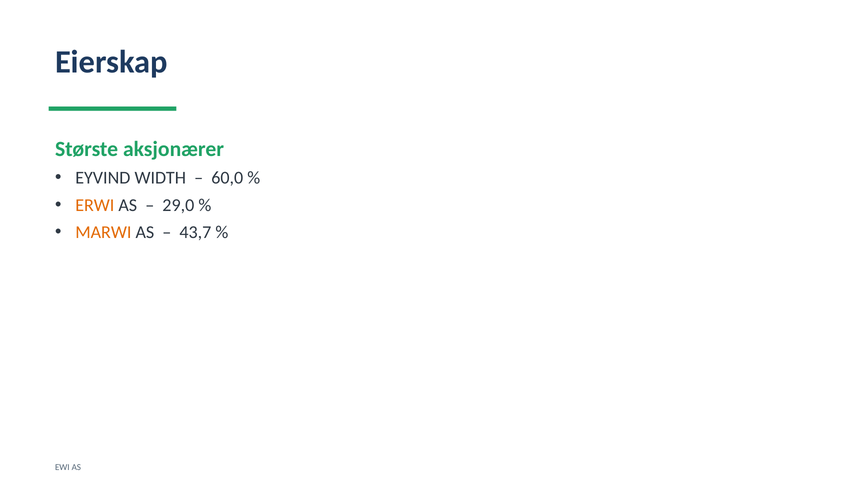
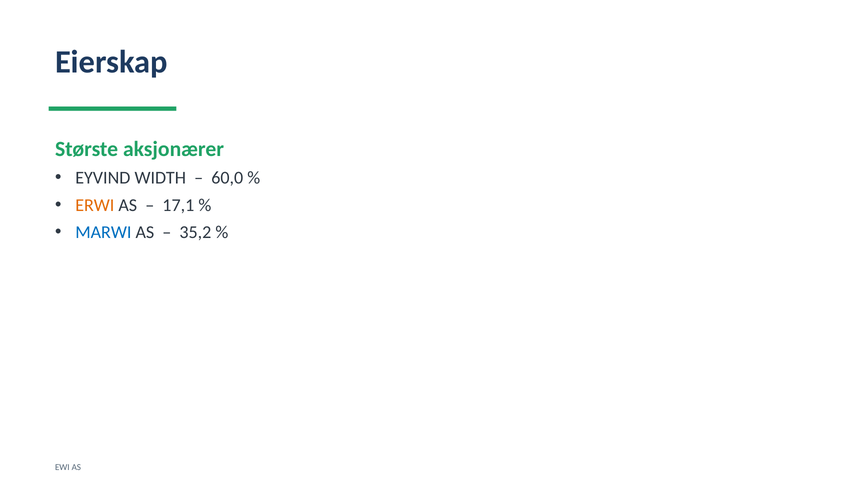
29,0: 29,0 -> 17,1
MARWI colour: orange -> blue
43,7: 43,7 -> 35,2
